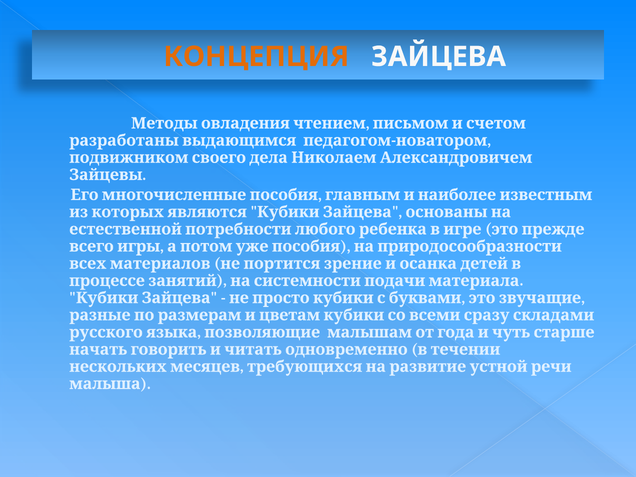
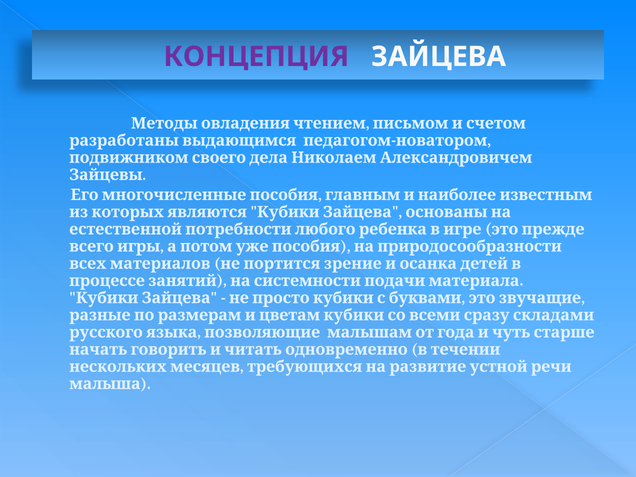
КОНЦЕПЦИЯ colour: orange -> purple
